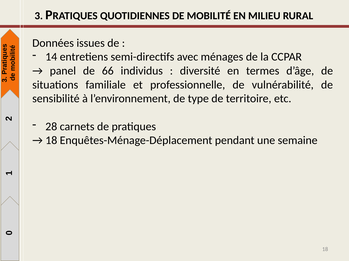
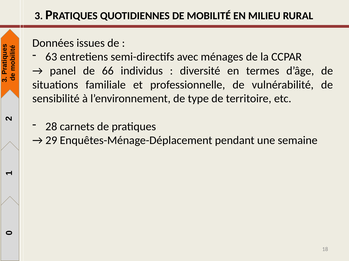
14: 14 -> 63
18 at (51, 141): 18 -> 29
